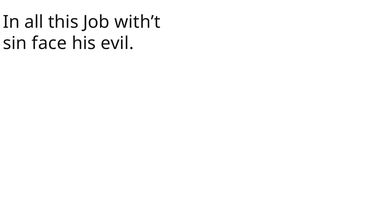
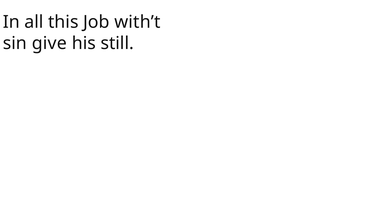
face: face -> give
evil: evil -> still
